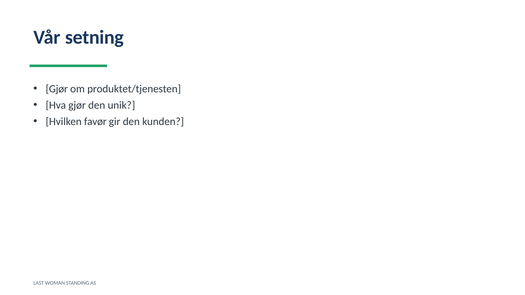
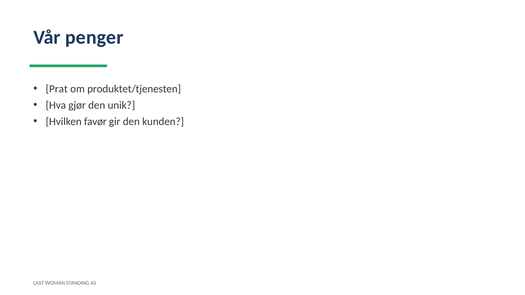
setning: setning -> penger
Gjør at (57, 89): Gjør -> Prat
